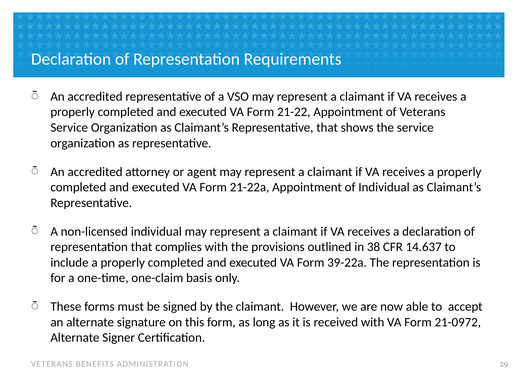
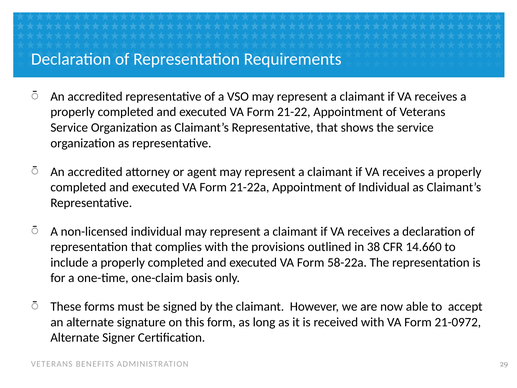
14.637: 14.637 -> 14.660
39-22a: 39-22a -> 58-22a
